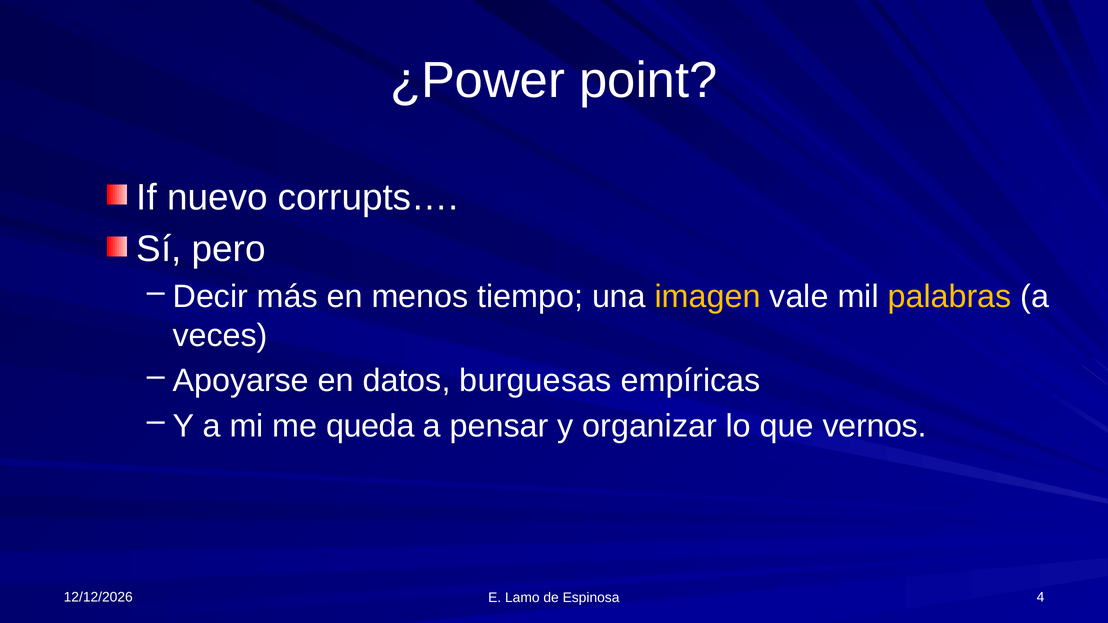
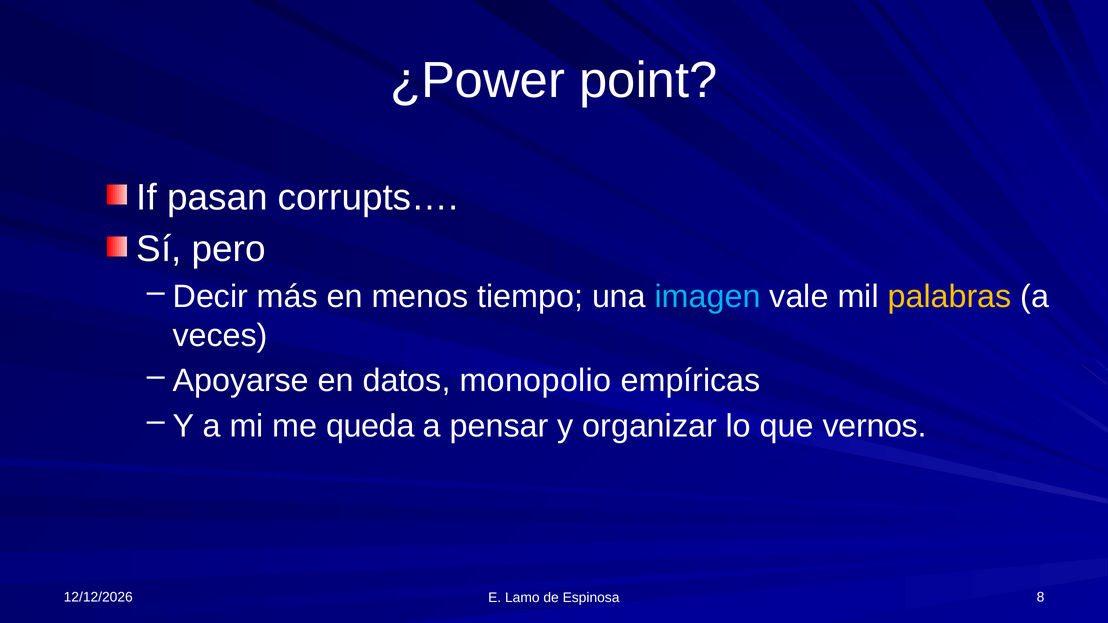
nuevo: nuevo -> pasan
imagen colour: yellow -> light blue
burguesas: burguesas -> monopolio
4: 4 -> 8
